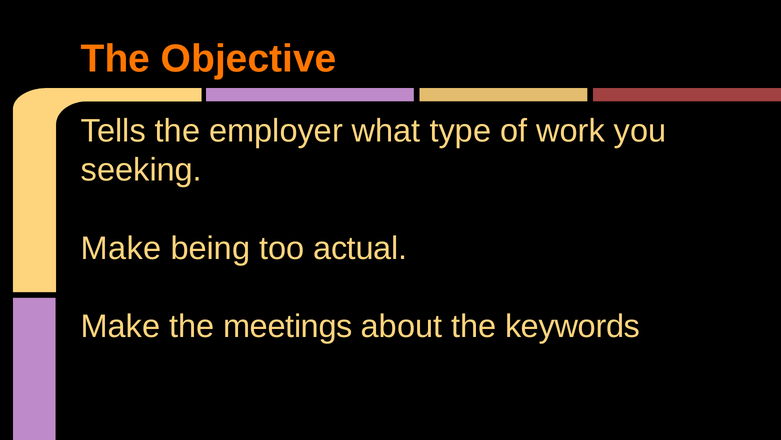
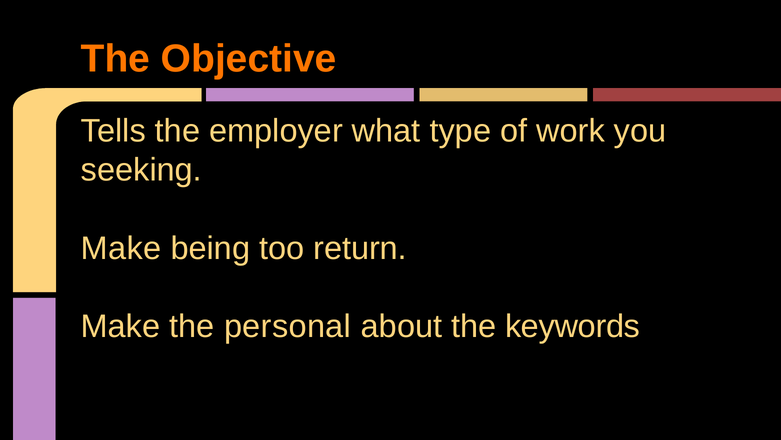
actual: actual -> return
meetings: meetings -> personal
